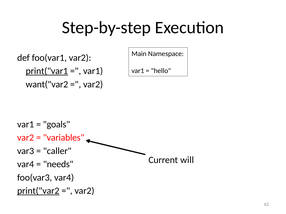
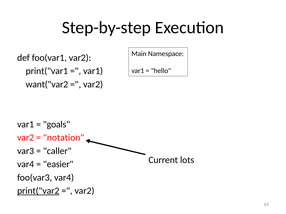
print("var1 underline: present -> none
variables: variables -> notation
will: will -> lots
needs: needs -> easier
